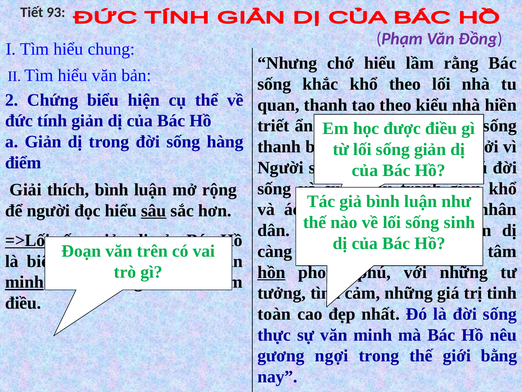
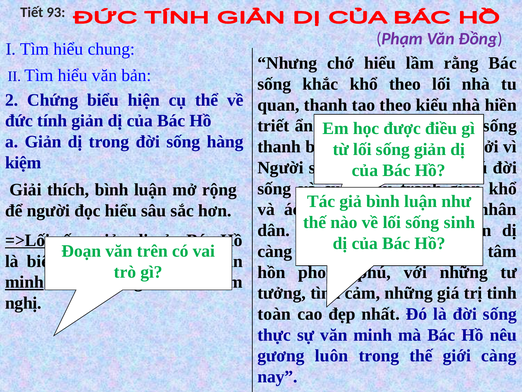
điểm: điểm -> kiệm
sâu underline: present -> none
hồn underline: present -> none
điều at (23, 303): điều -> nghị
ngợi: ngợi -> luôn
giới bằng: bằng -> càng
